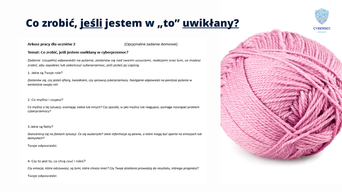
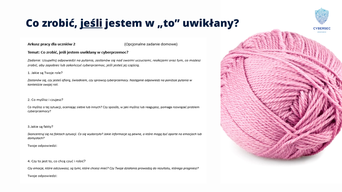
uwikłany underline: present -> none
